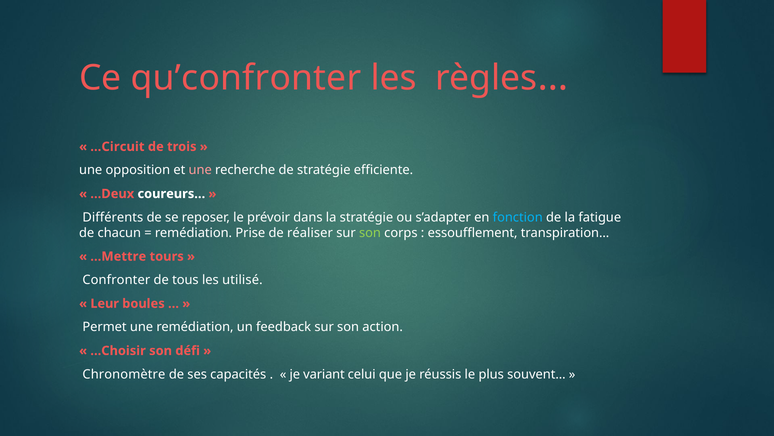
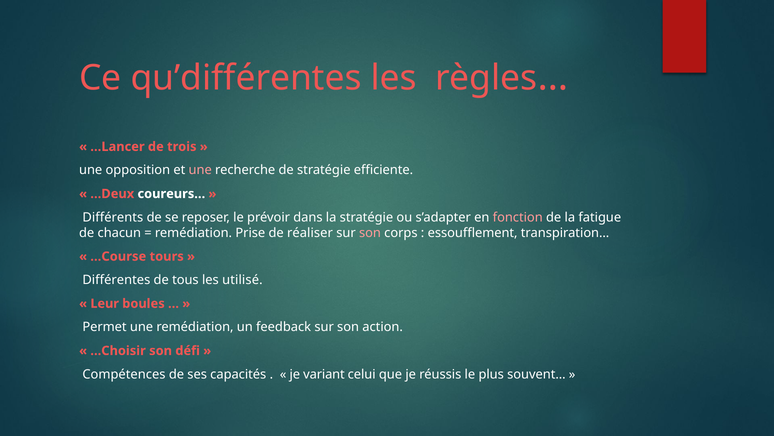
qu’confronter: qu’confronter -> qu’différentes
…Circuit: …Circuit -> …Lancer
fonction colour: light blue -> pink
son at (370, 233) colour: light green -> pink
…Mettre: …Mettre -> …Course
Confronter: Confronter -> Différentes
Chronomètre: Chronomètre -> Compétences
